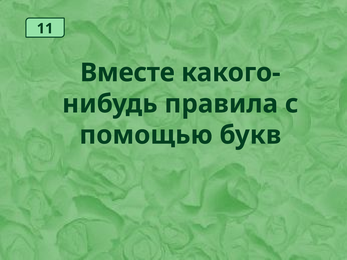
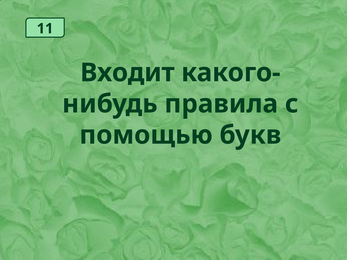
Вместе: Вместе -> Входит
